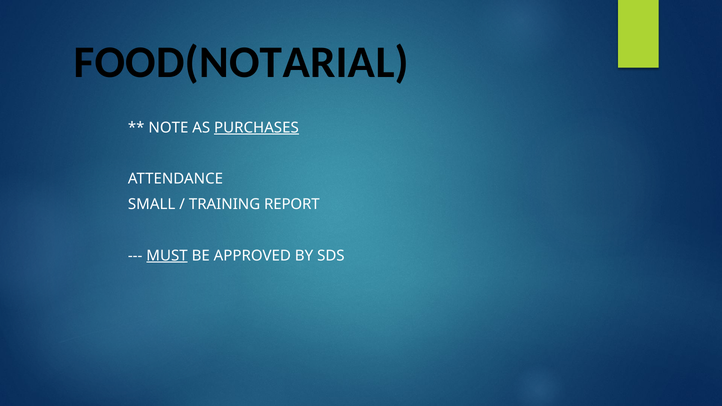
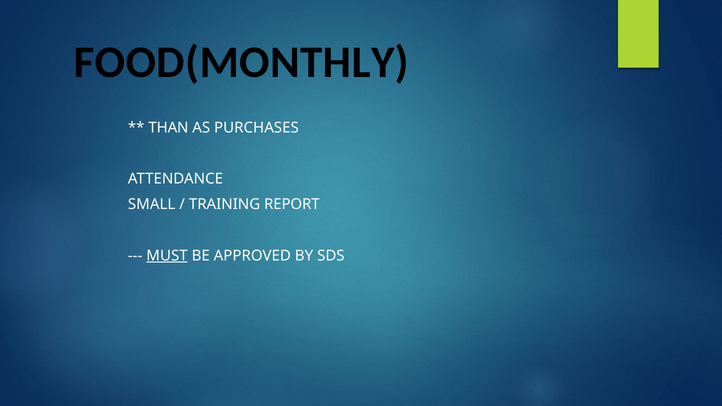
FOOD(NOTARIAL: FOOD(NOTARIAL -> FOOD(MONTHLY
NOTE: NOTE -> THAN
PURCHASES underline: present -> none
